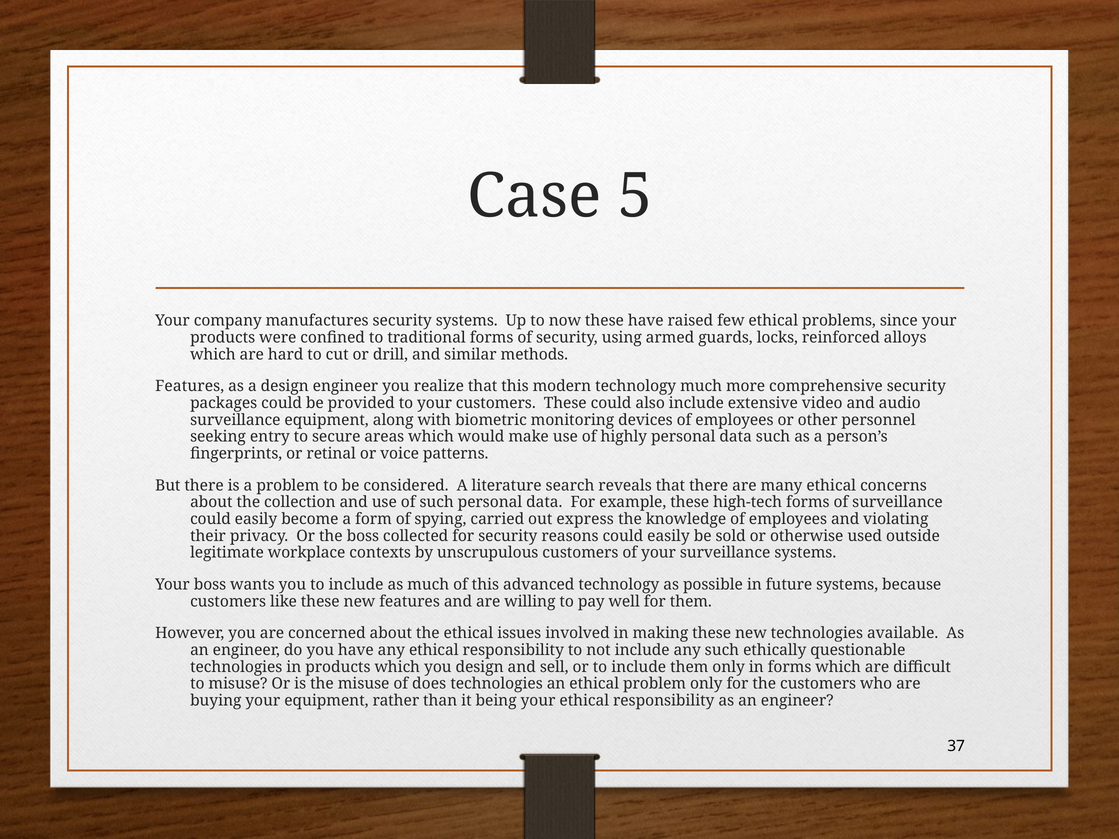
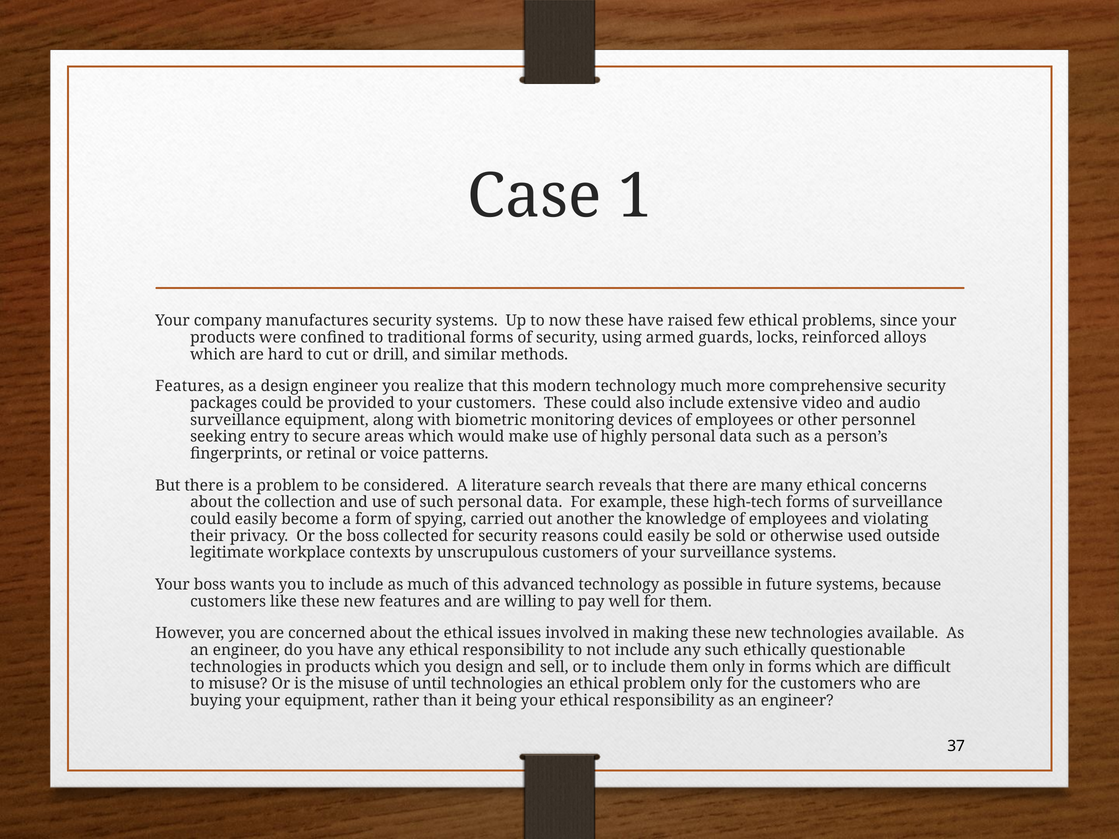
5: 5 -> 1
express: express -> another
does: does -> until
